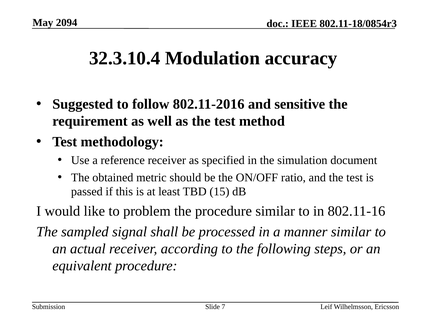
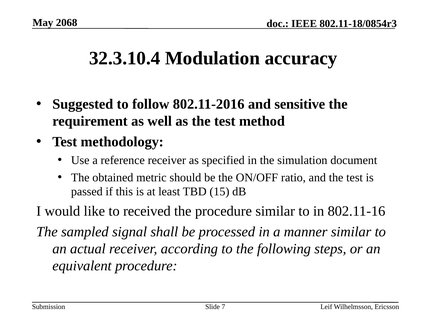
2094: 2094 -> 2068
problem: problem -> received
